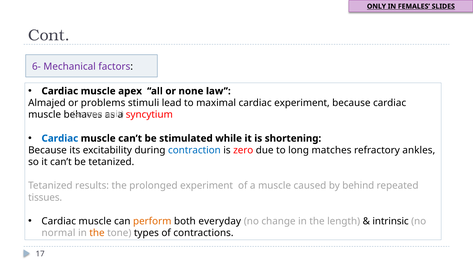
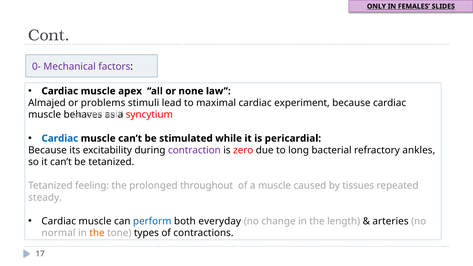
6-: 6- -> 0-
shortening: shortening -> pericardial
contraction colour: blue -> purple
matches: matches -> bacterial
results: results -> feeling
prolonged experiment: experiment -> throughout
behind: behind -> tissues
tissues: tissues -> steady
perform colour: orange -> blue
intrinsic: intrinsic -> arteries
